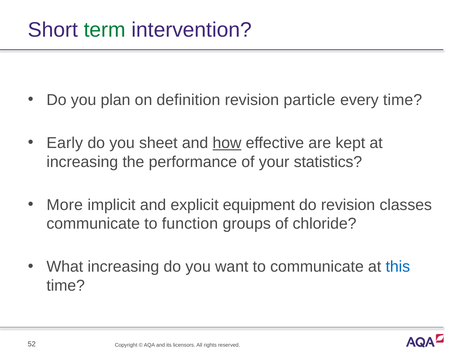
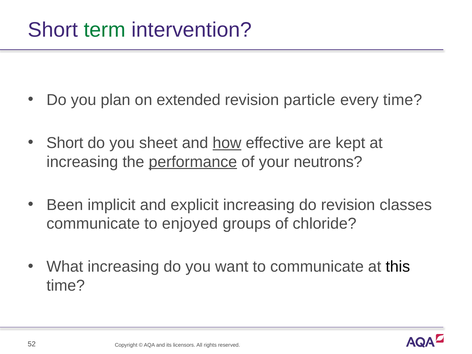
definition: definition -> extended
Early at (65, 143): Early -> Short
performance underline: none -> present
statistics: statistics -> neutrons
More: More -> Been
explicit equipment: equipment -> increasing
function: function -> enjoyed
this colour: blue -> black
